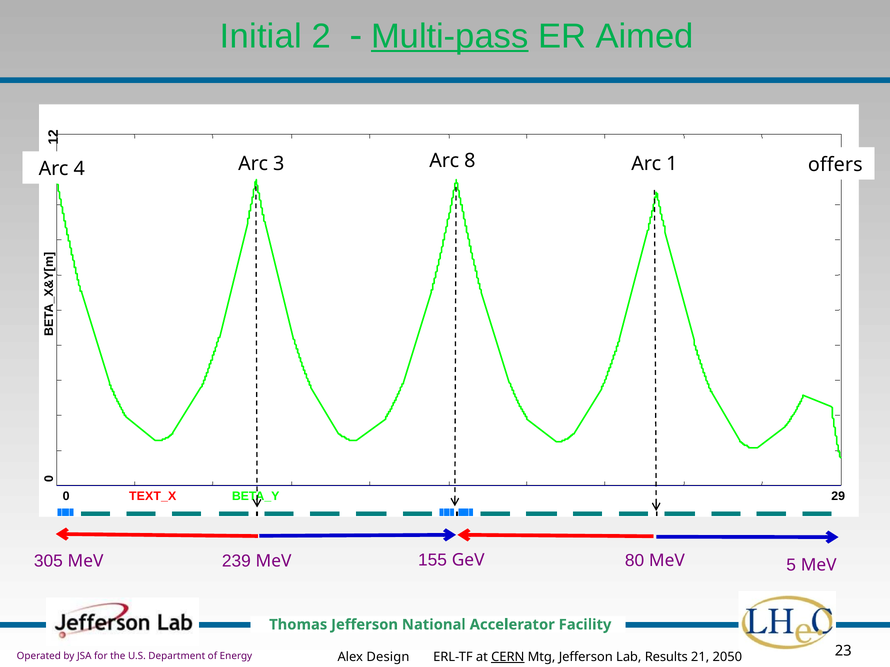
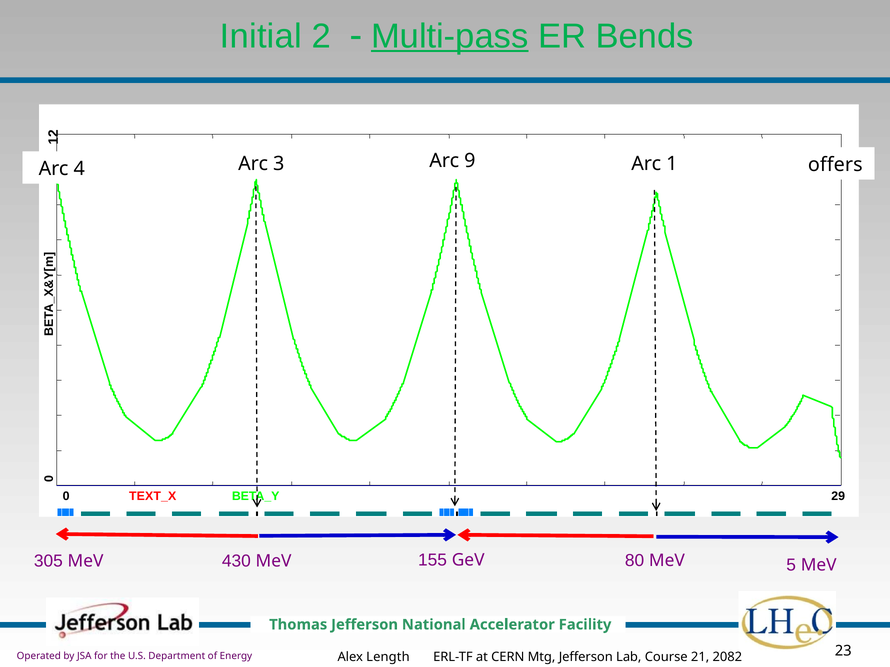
Aimed: Aimed -> Bends
8: 8 -> 9
239: 239 -> 430
Design: Design -> Length
CERN underline: present -> none
Results: Results -> Course
2050: 2050 -> 2082
